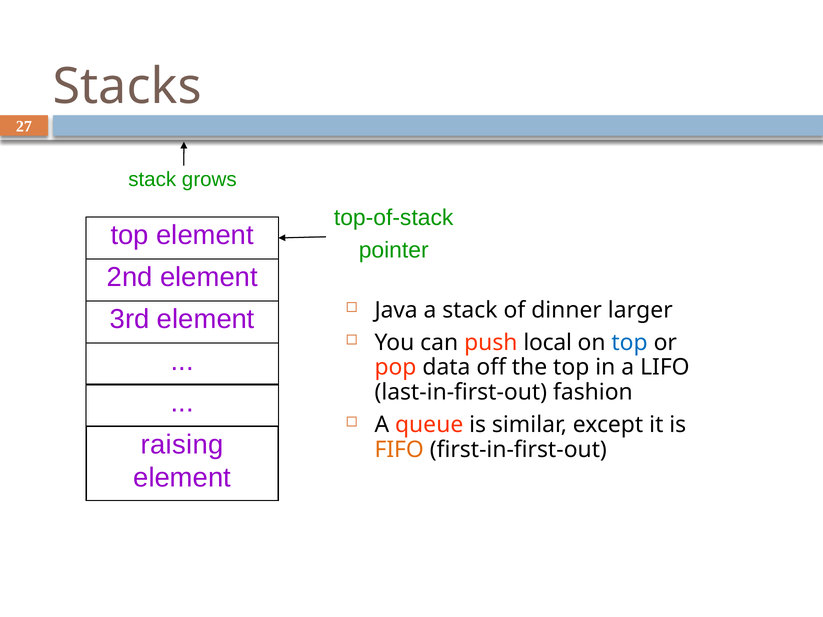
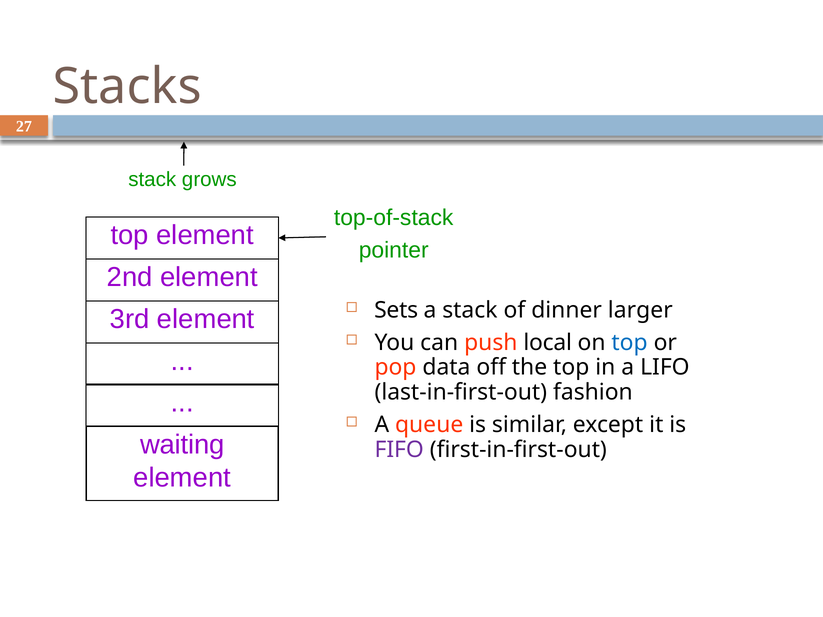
Java: Java -> Sets
raising: raising -> waiting
FIFO colour: orange -> purple
